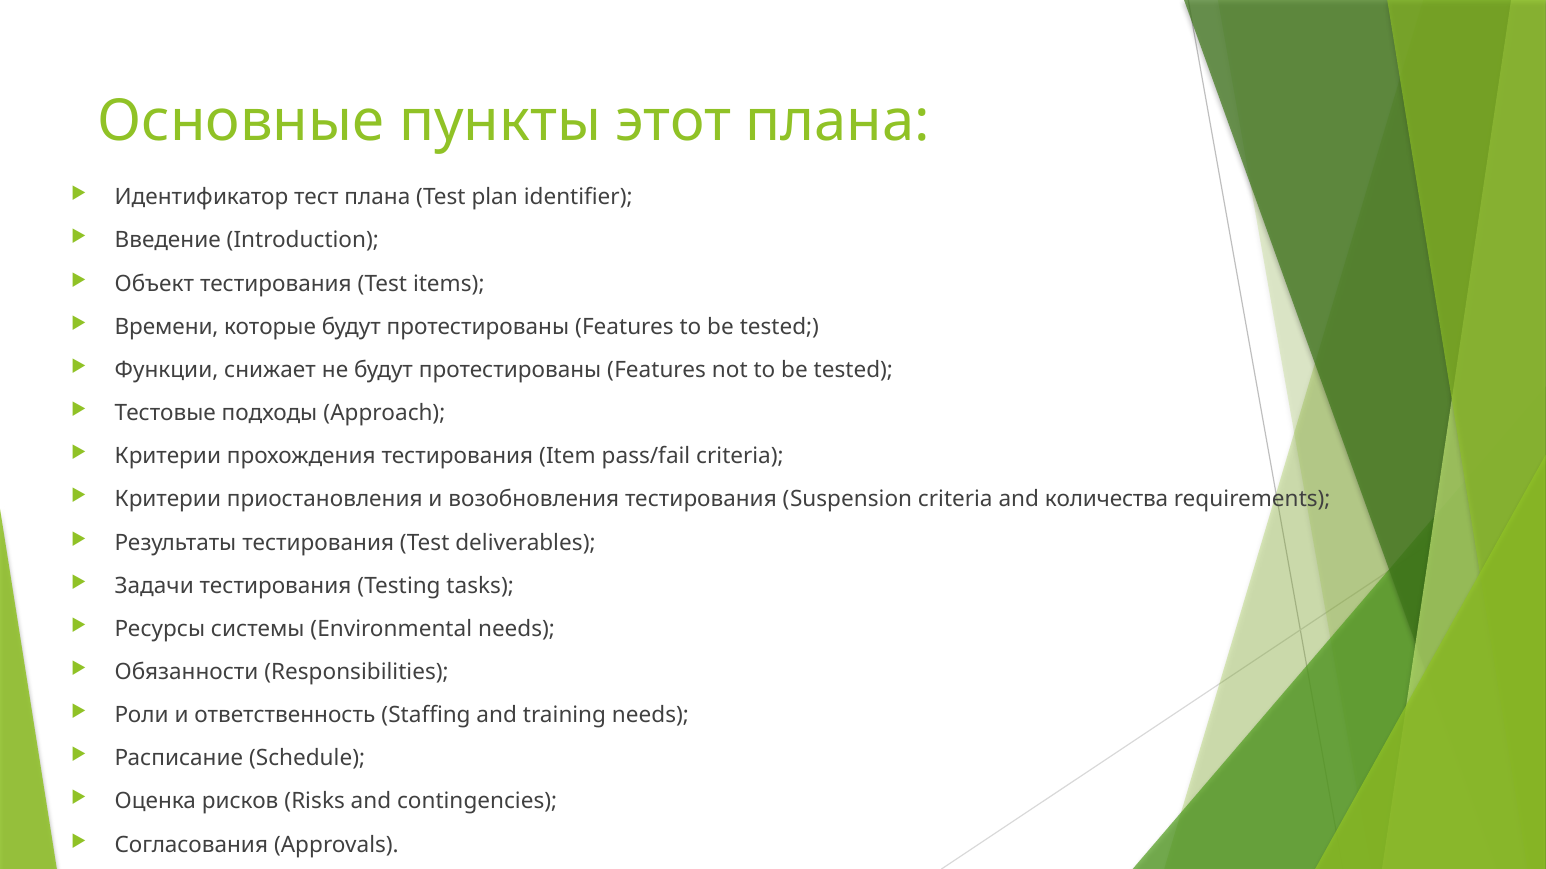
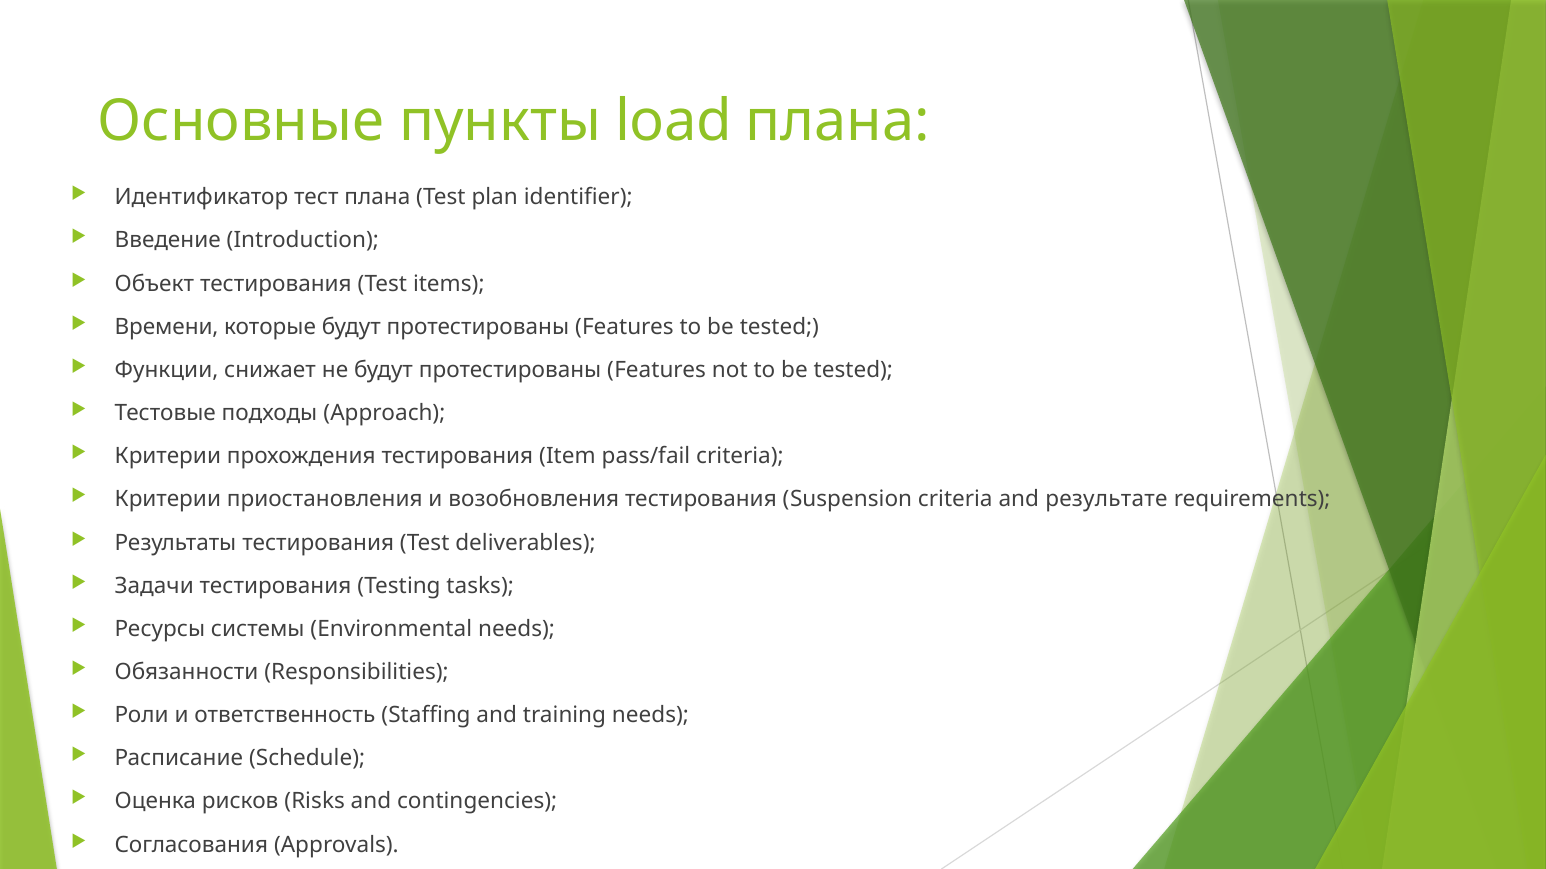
этот: этот -> load
количества: количества -> результате
